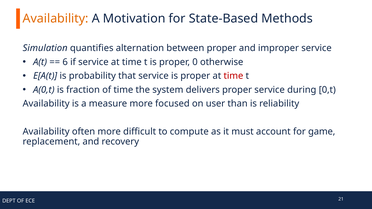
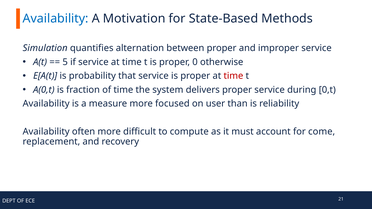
Availability at (56, 19) colour: orange -> blue
6: 6 -> 5
game: game -> come
